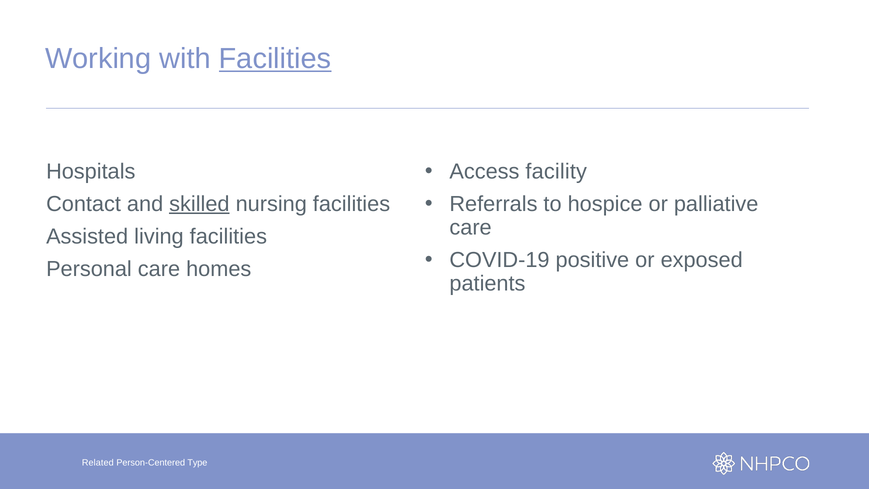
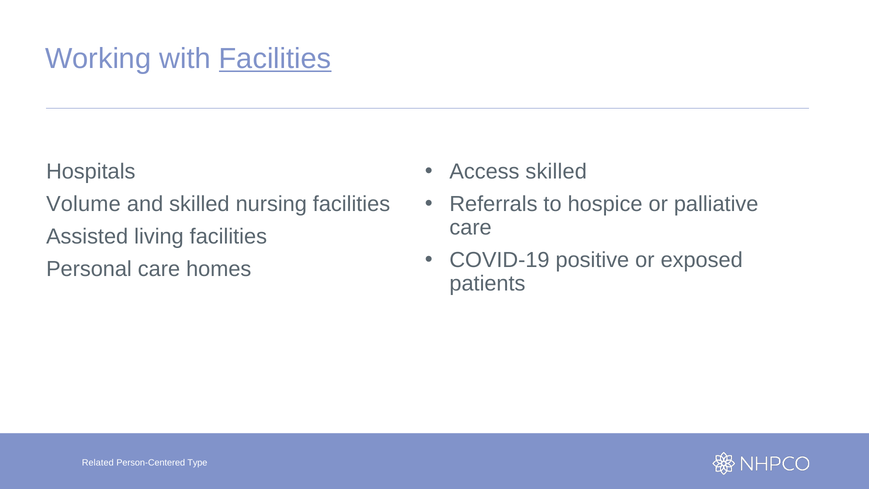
Access facility: facility -> skilled
Contact: Contact -> Volume
skilled at (199, 204) underline: present -> none
